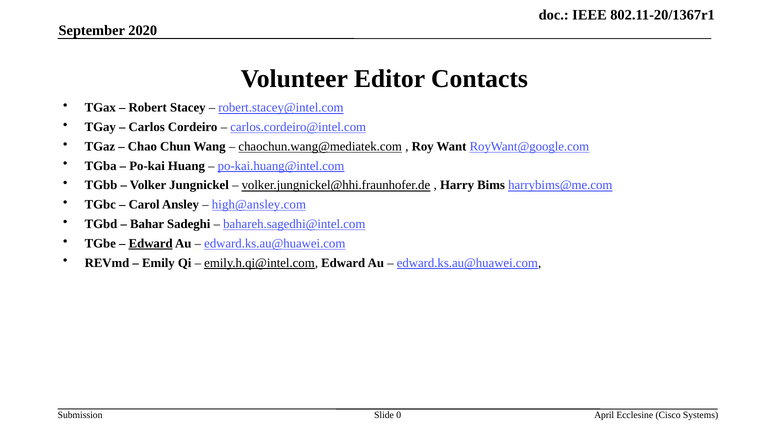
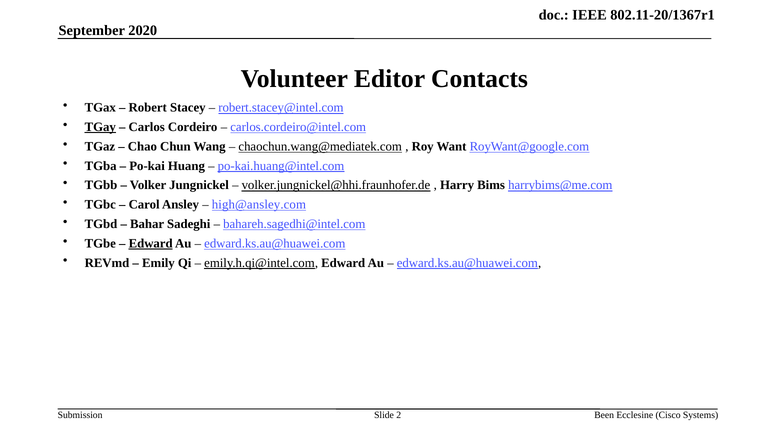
TGay underline: none -> present
0: 0 -> 2
April: April -> Been
